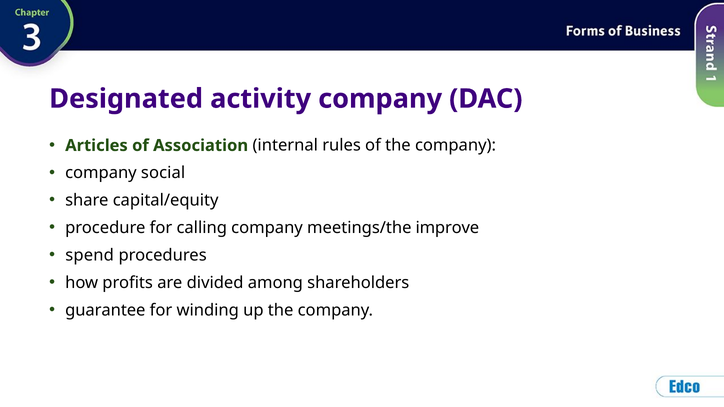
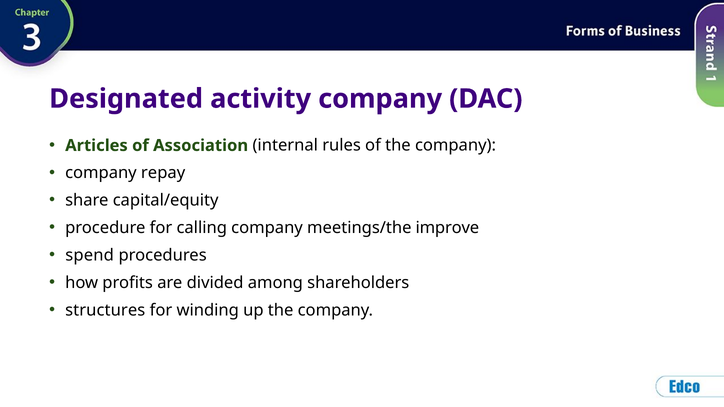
social: social -> repay
guarantee: guarantee -> structures
